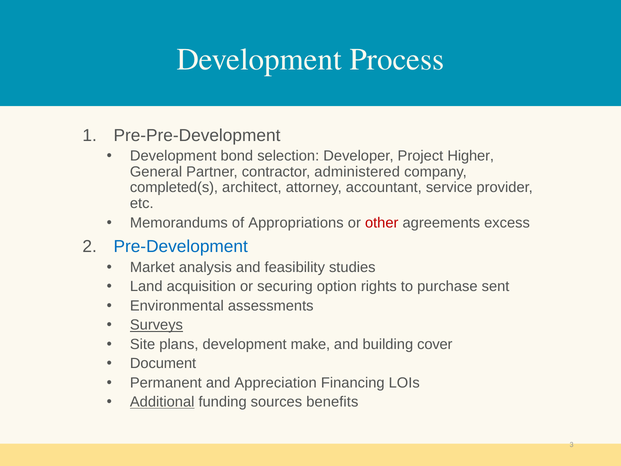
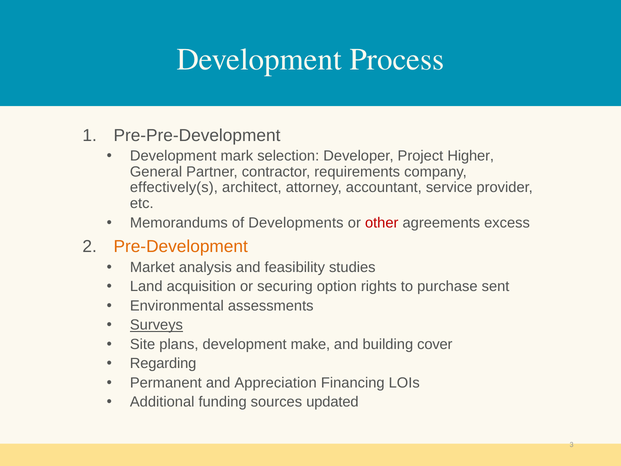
bond: bond -> mark
administered: administered -> requirements
completed(s: completed(s -> effectively(s
Appropriations: Appropriations -> Developments
Pre-Development colour: blue -> orange
Document: Document -> Regarding
Additional underline: present -> none
benefits: benefits -> updated
